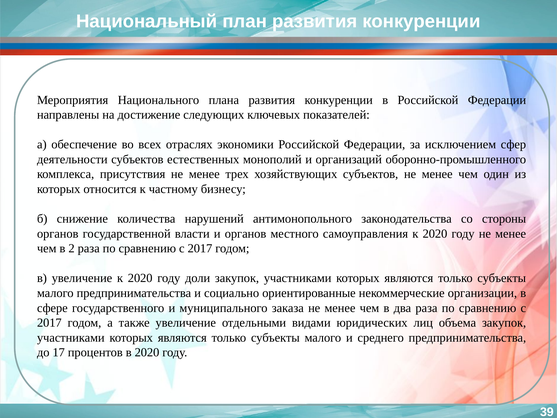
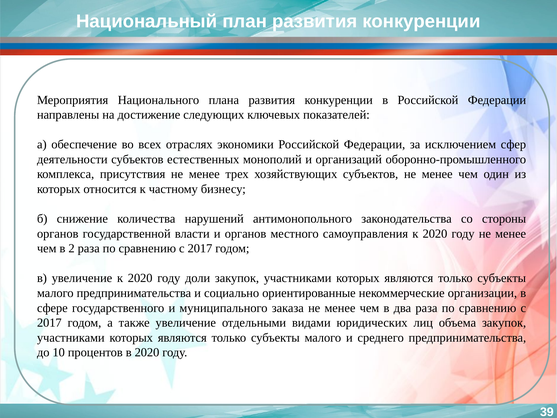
17: 17 -> 10
